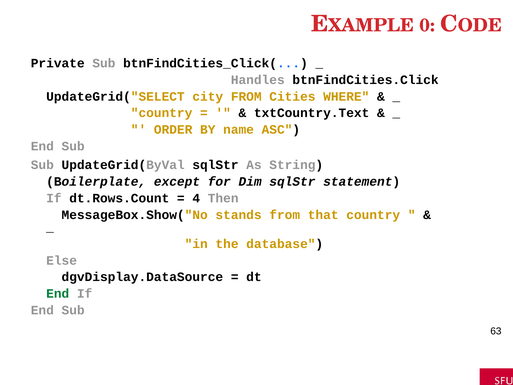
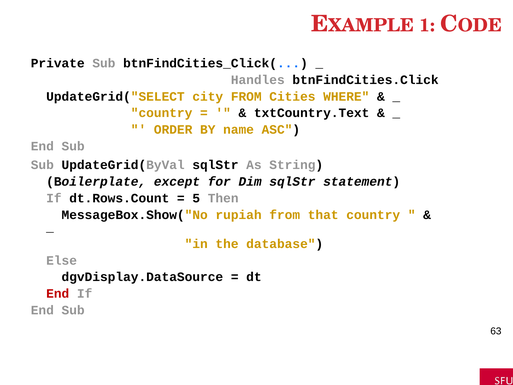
0: 0 -> 1
4: 4 -> 5
stands: stands -> rupiah
End at (58, 293) colour: green -> red
